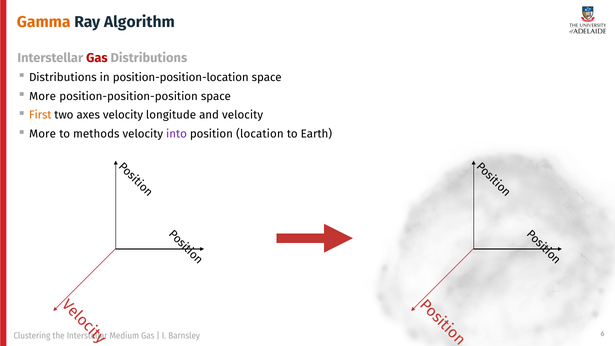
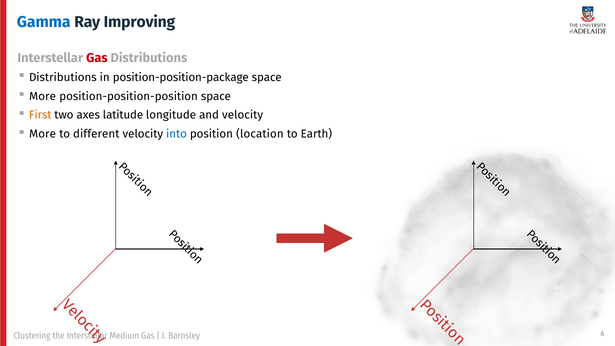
Gamma colour: orange -> blue
Algorithm: Algorithm -> Improving
position-position-location: position-position-location -> position-position-package
axes velocity: velocity -> latitude
methods: methods -> different
into colour: purple -> blue
